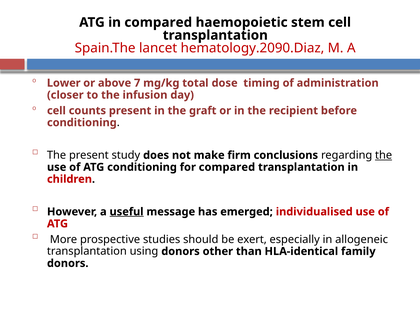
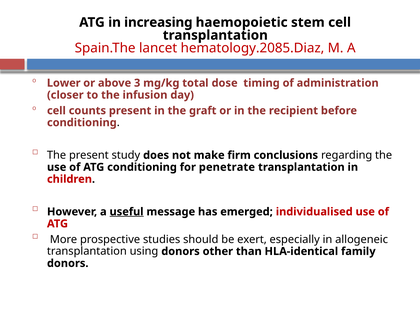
in compared: compared -> increasing
hematology.2090.Diaz: hematology.2090.Diaz -> hematology.2085.Diaz
7: 7 -> 3
the at (384, 155) underline: present -> none
for compared: compared -> penetrate
